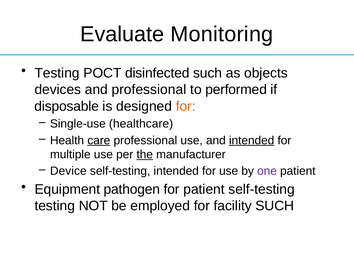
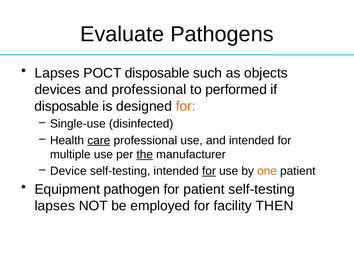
Monitoring: Monitoring -> Pathogens
Testing at (57, 73): Testing -> Lapses
POCT disinfected: disinfected -> disposable
healthcare: healthcare -> disinfected
intended at (252, 140) underline: present -> none
for at (209, 171) underline: none -> present
one colour: purple -> orange
testing at (55, 206): testing -> lapses
facility SUCH: SUCH -> THEN
